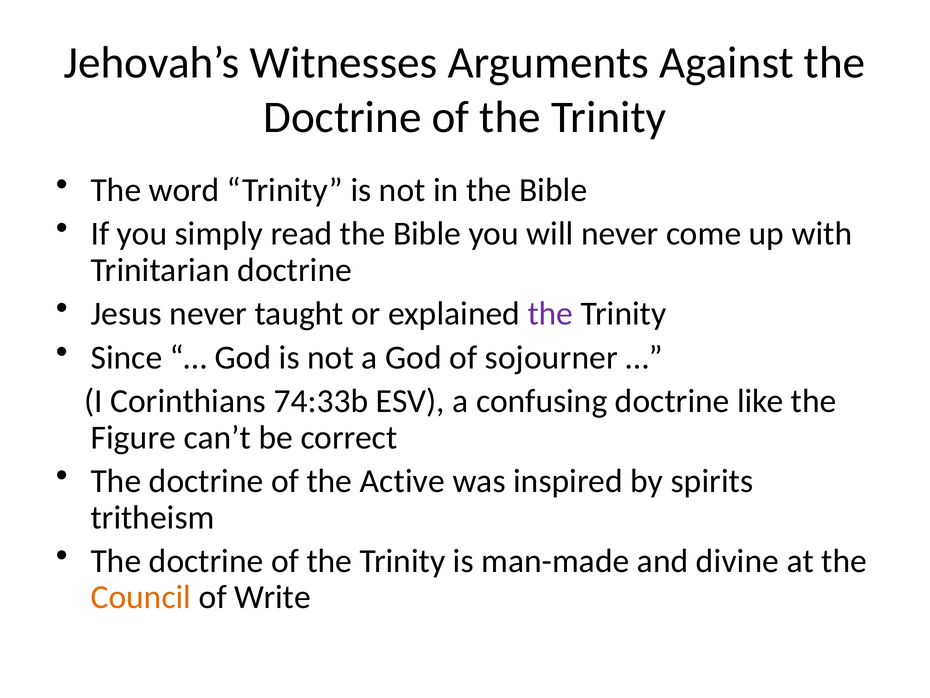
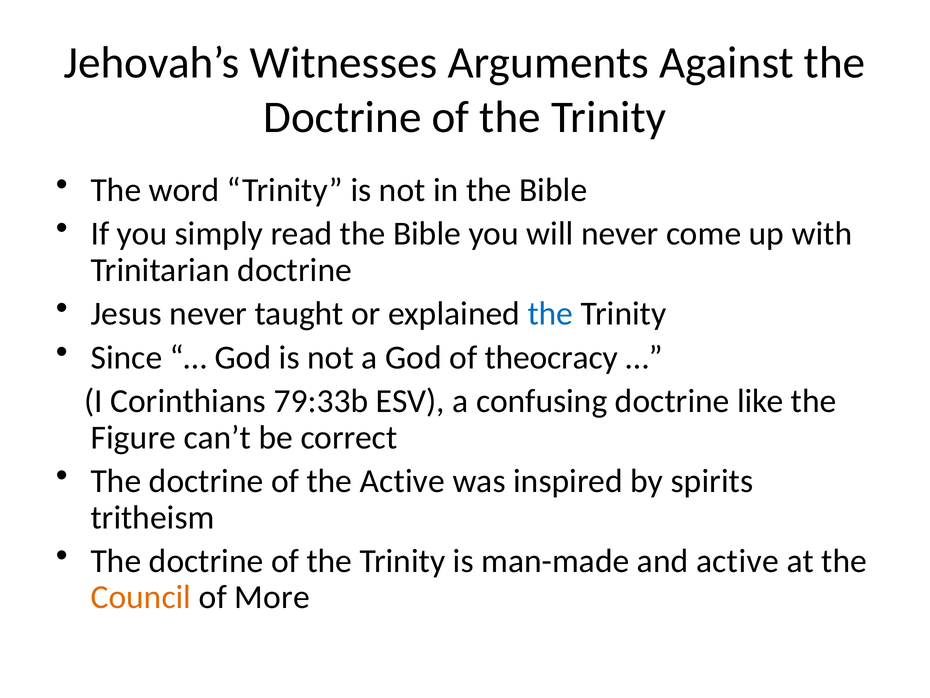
the at (550, 314) colour: purple -> blue
sojourner: sojourner -> theocracy
74:33b: 74:33b -> 79:33b
and divine: divine -> active
Write: Write -> More
